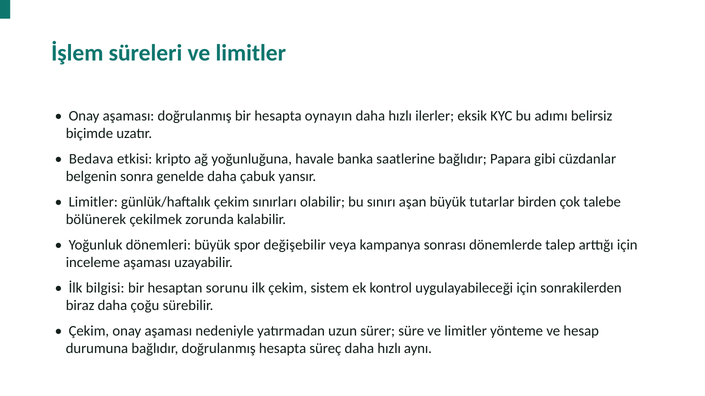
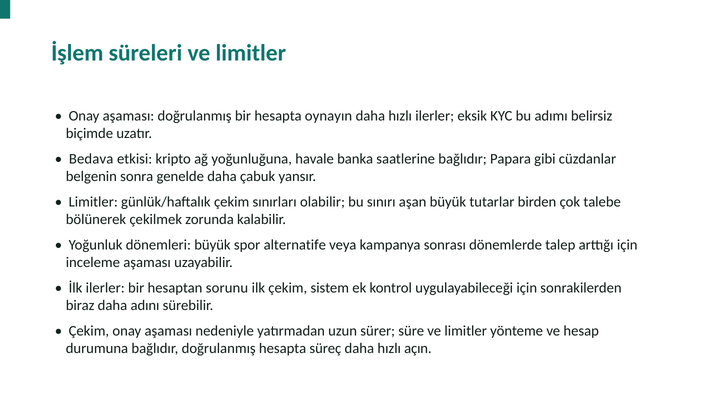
değişebilir: değişebilir -> alternatife
İlk bilgisi: bilgisi -> ilerler
çoğu: çoğu -> adını
aynı: aynı -> açın
